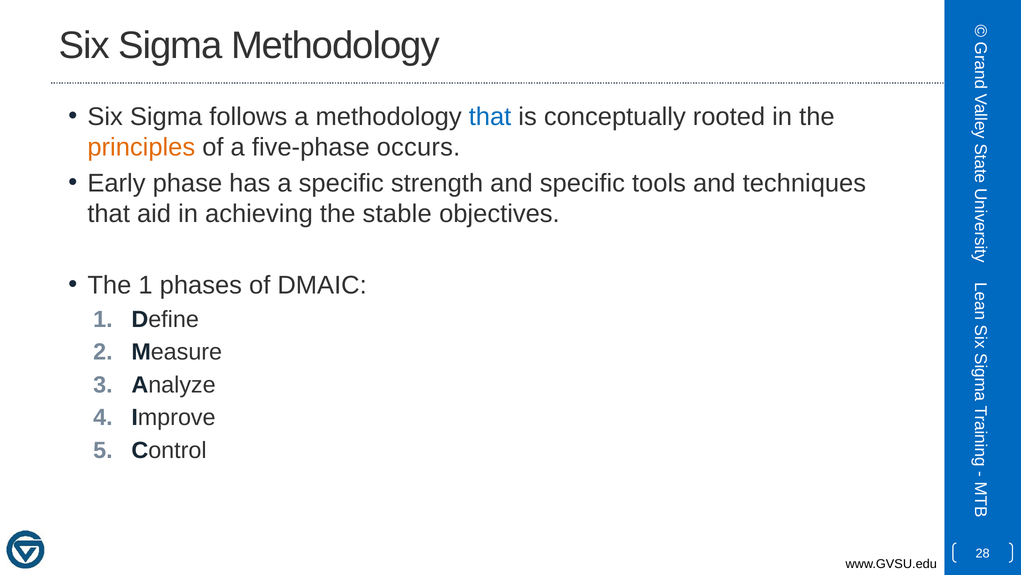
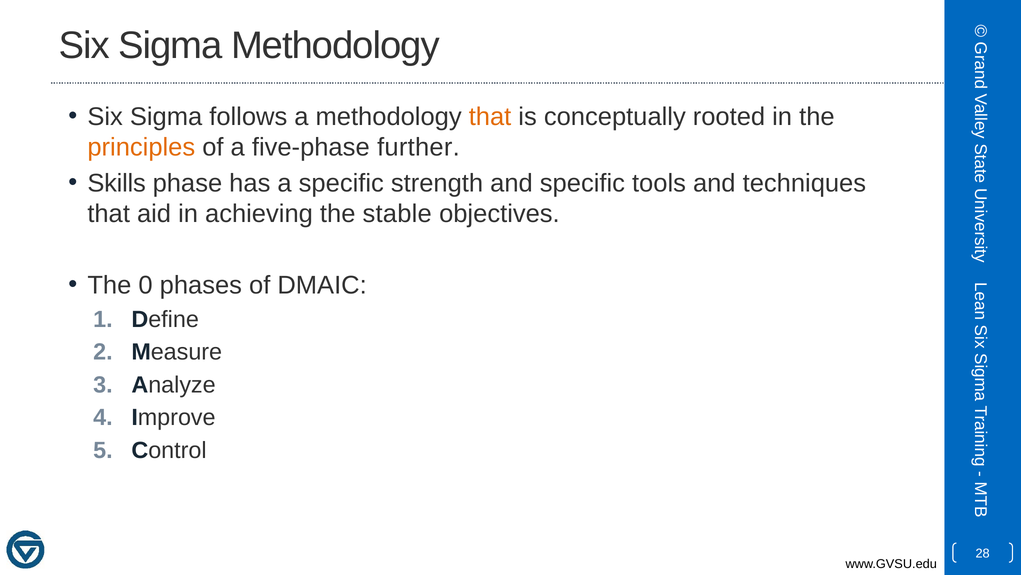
that at (490, 117) colour: blue -> orange
occurs: occurs -> further
Early: Early -> Skills
The 1: 1 -> 0
